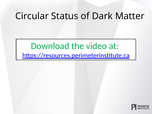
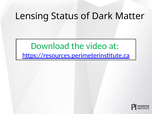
Circular: Circular -> Lensing
